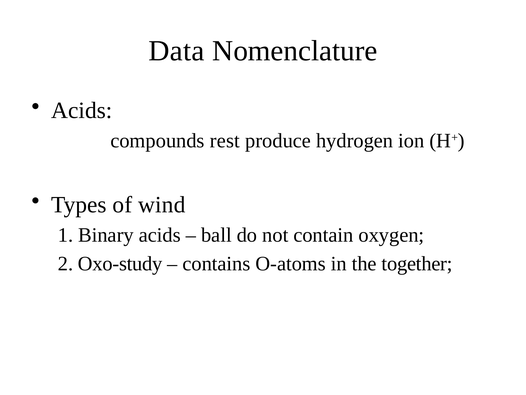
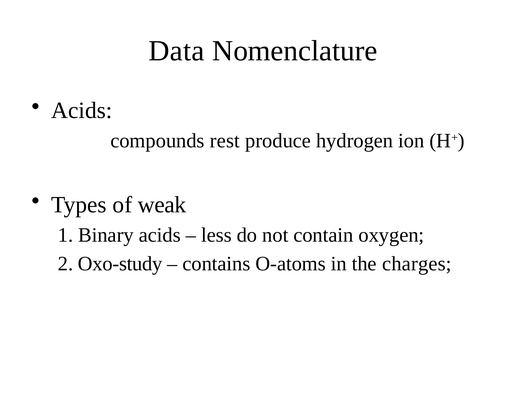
wind: wind -> weak
ball: ball -> less
together: together -> charges
